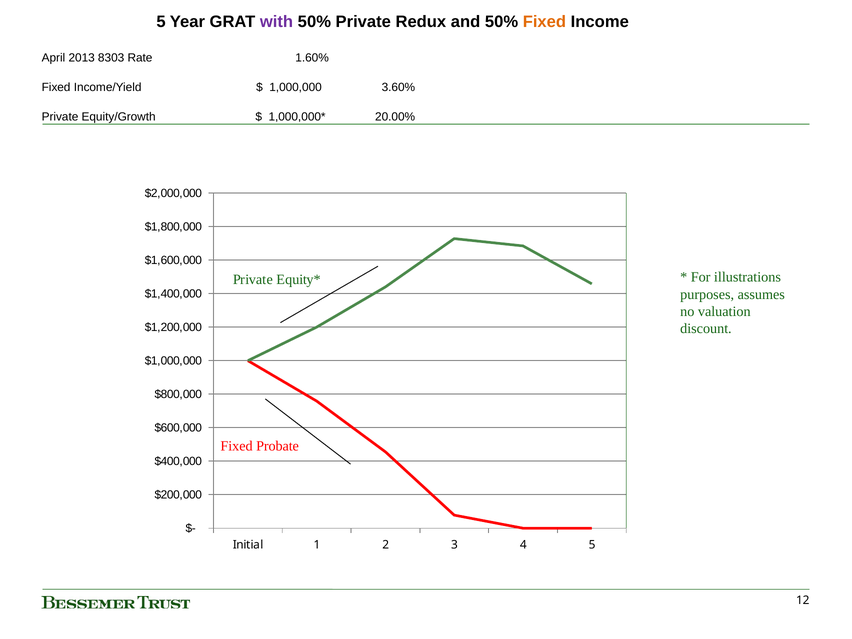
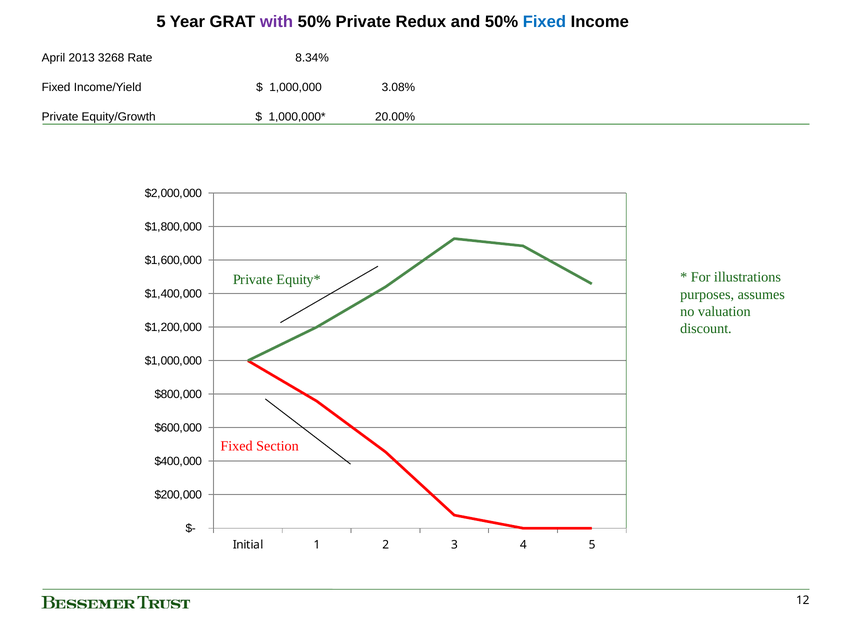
Fixed at (544, 22) colour: orange -> blue
8303: 8303 -> 3268
1.60%: 1.60% -> 8.34%
3.60%: 3.60% -> 3.08%
Probate: Probate -> Section
